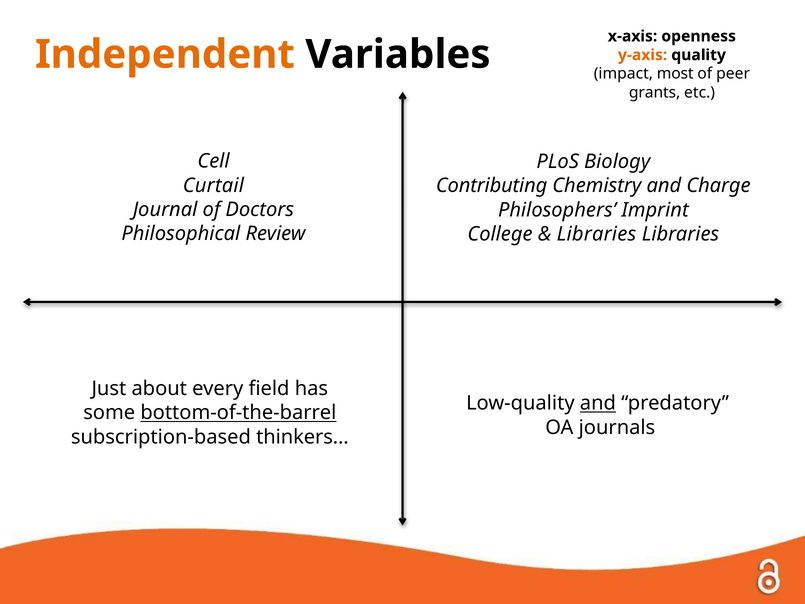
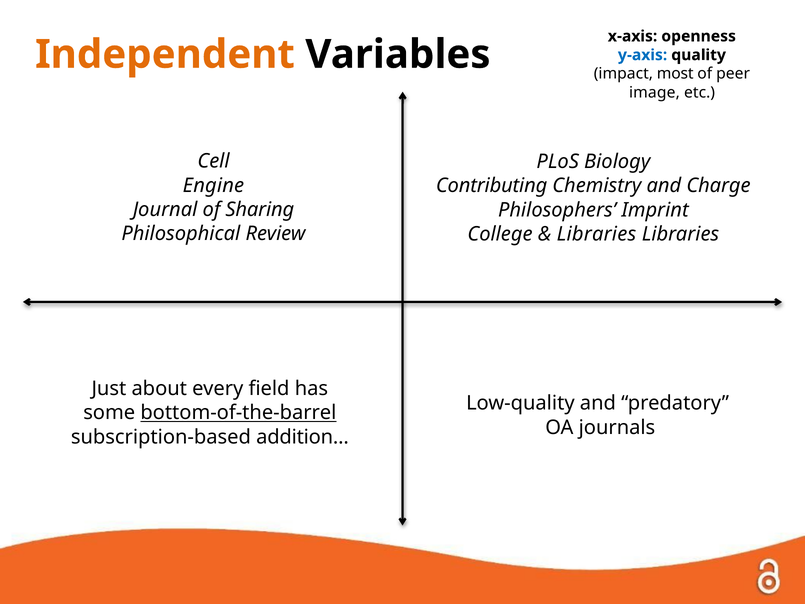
y-axis colour: orange -> blue
grants: grants -> image
Curtail: Curtail -> Engine
Doctors: Doctors -> Sharing
and at (598, 403) underline: present -> none
thinkers…: thinkers… -> addition…
